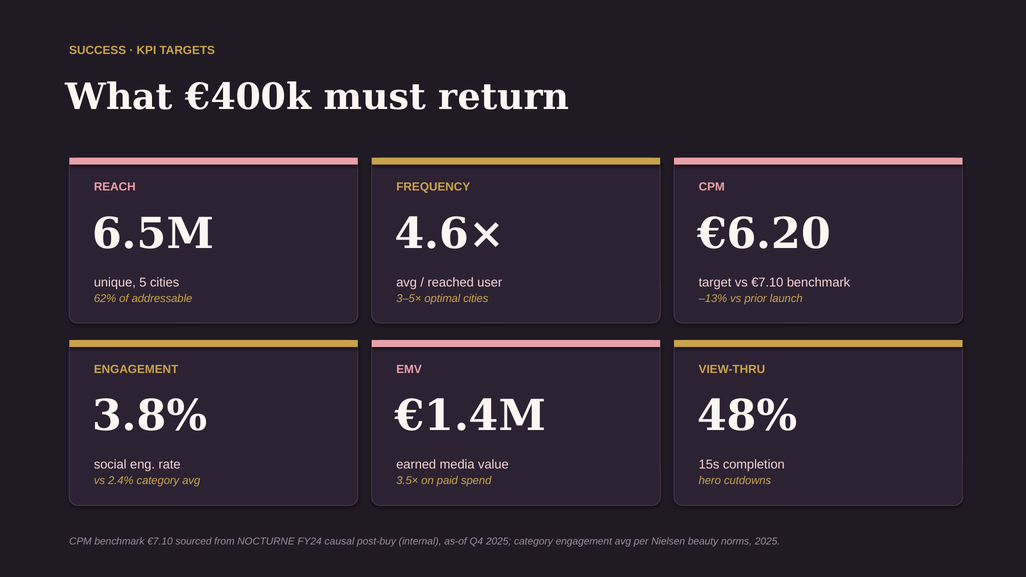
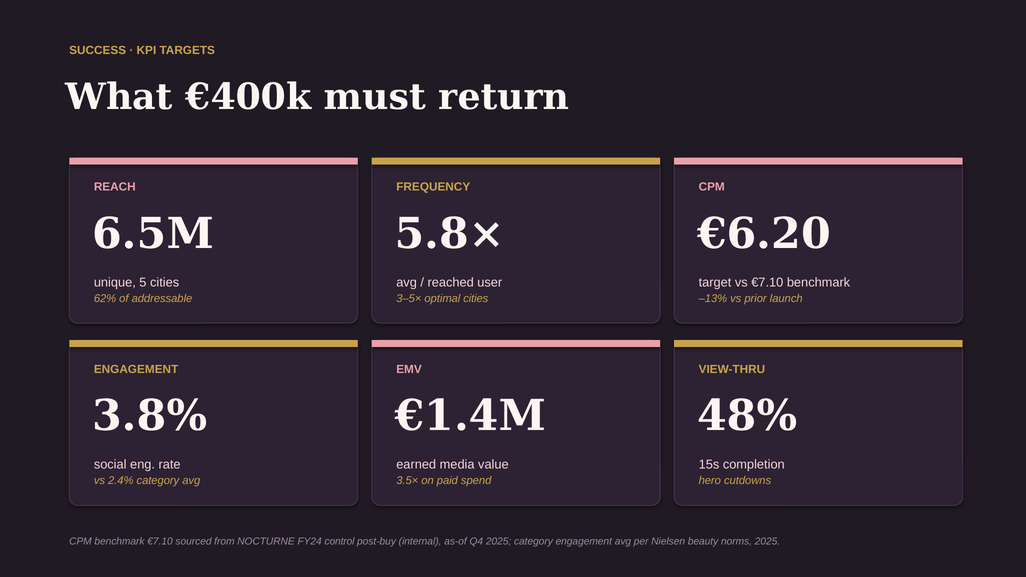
4.6×: 4.6× -> 5.8×
causal: causal -> control
